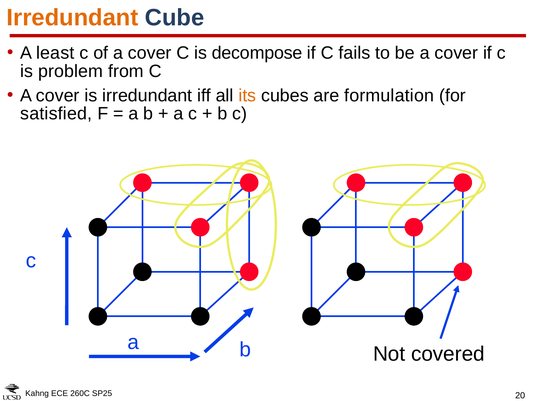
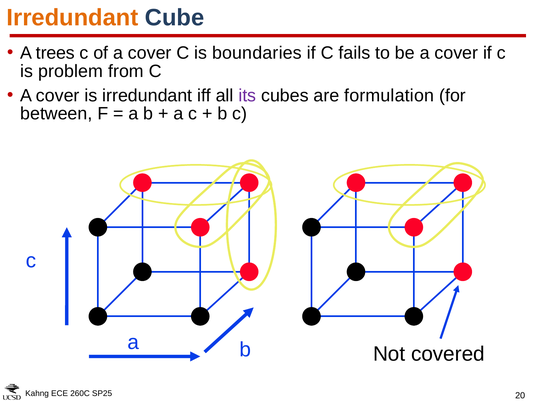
least: least -> trees
decompose: decompose -> boundaries
its colour: orange -> purple
satisfied: satisfied -> between
